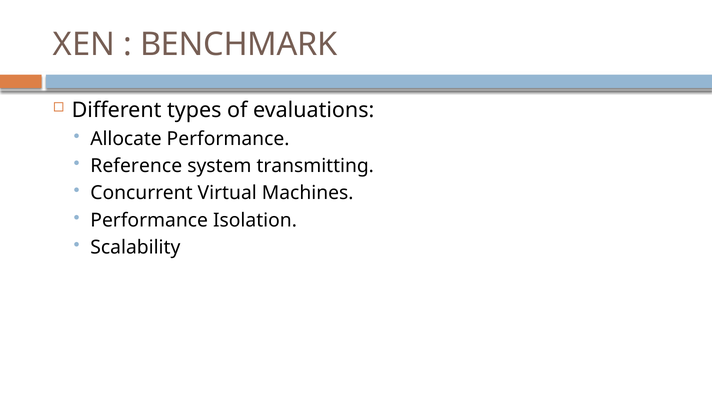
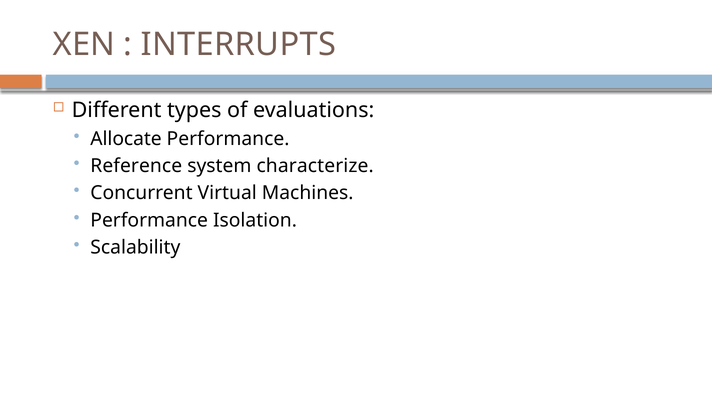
BENCHMARK: BENCHMARK -> INTERRUPTS
transmitting: transmitting -> characterize
